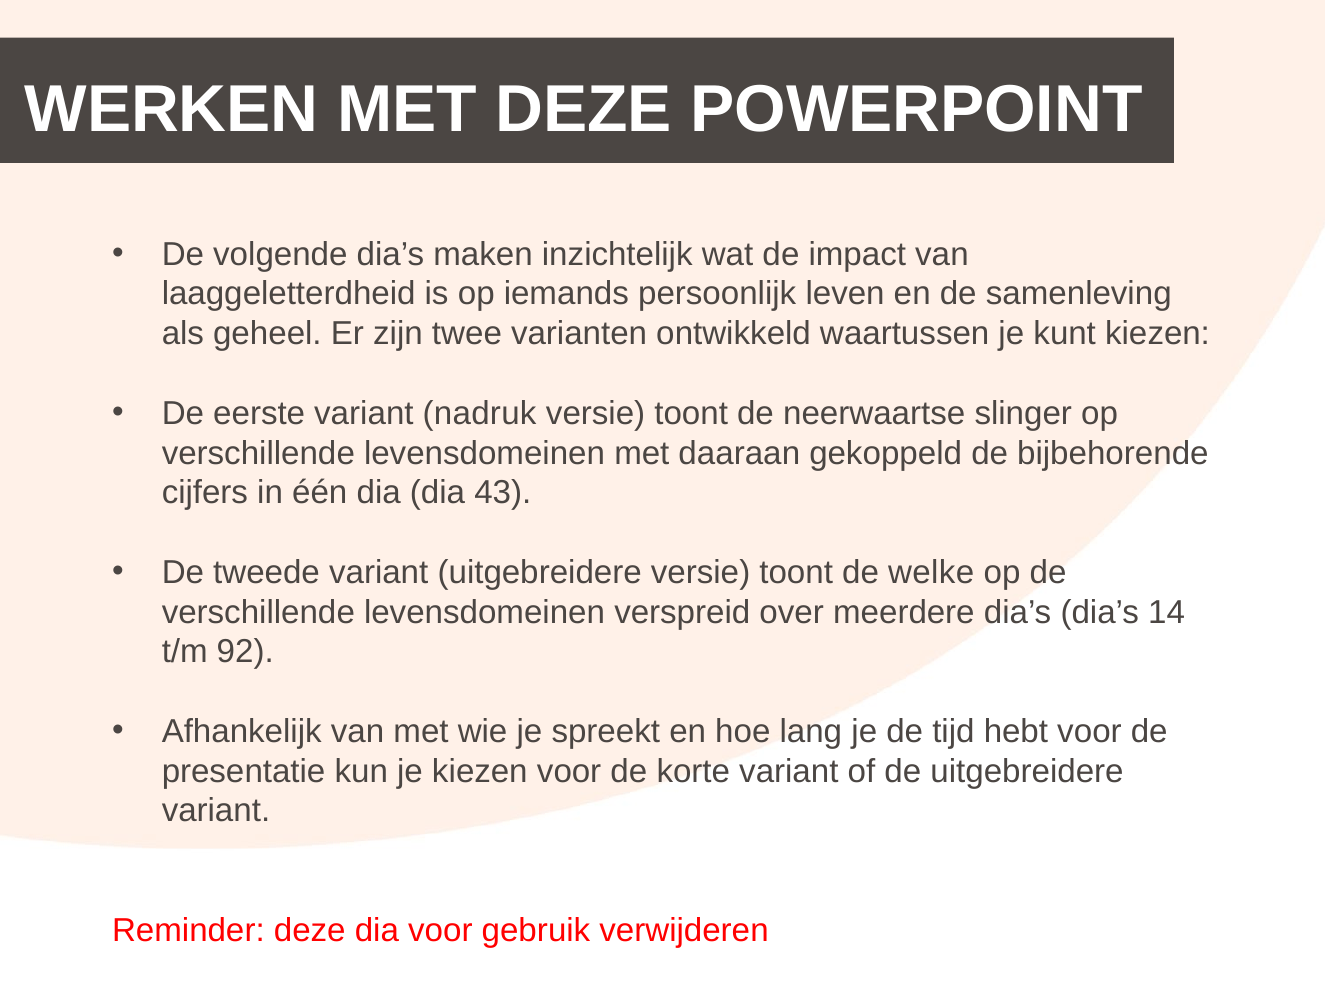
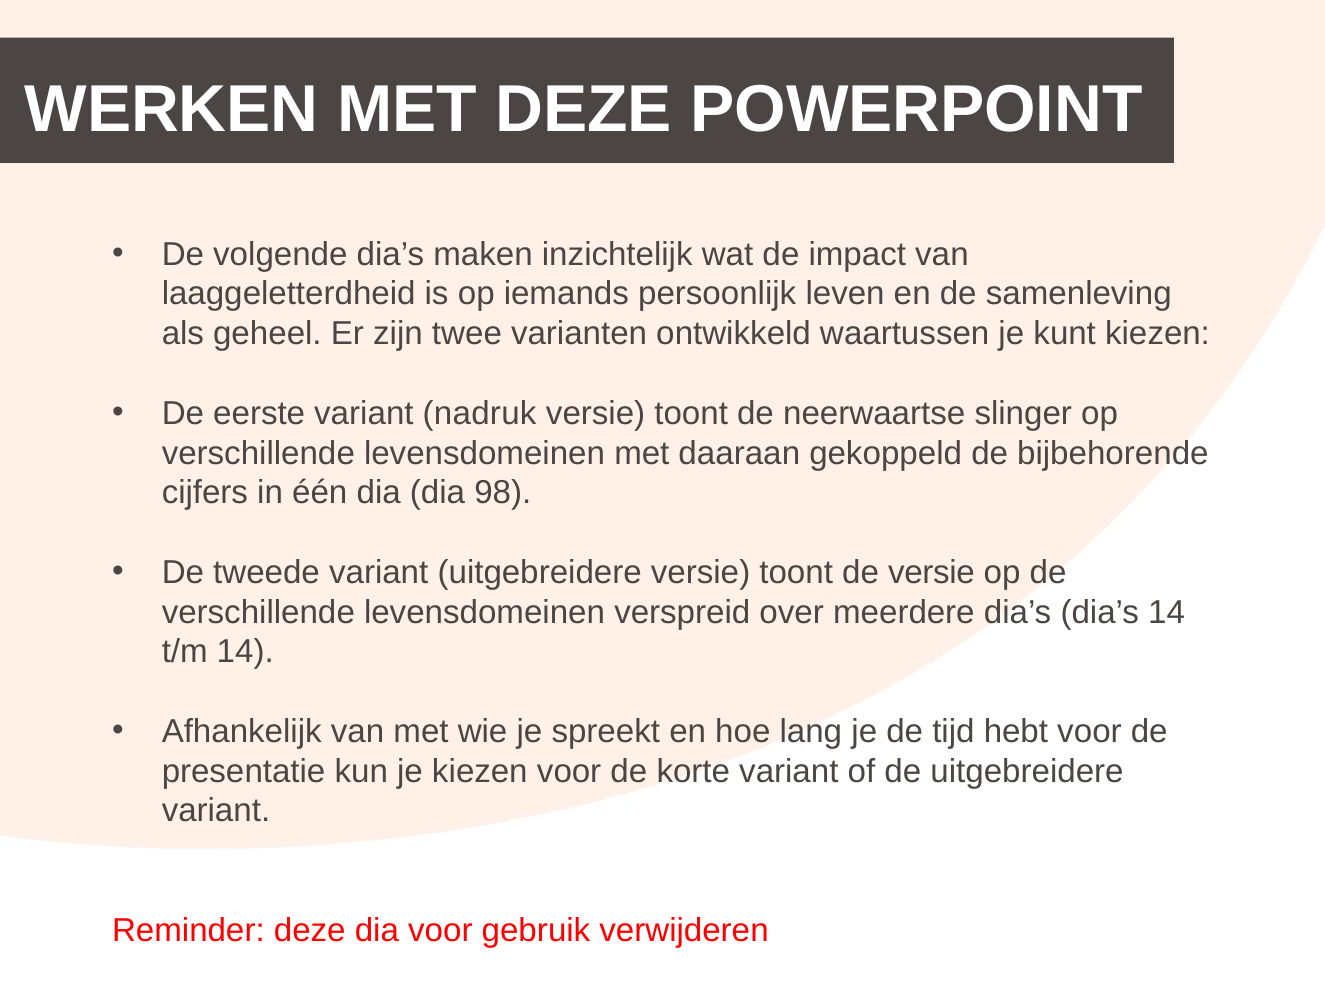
43: 43 -> 98
de welke: welke -> versie
t/m 92: 92 -> 14
